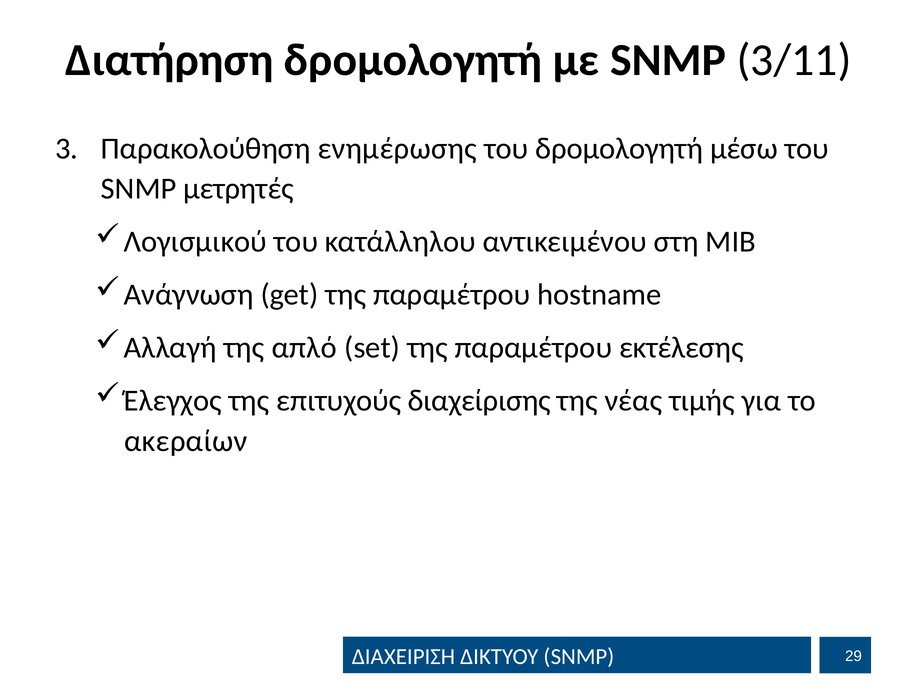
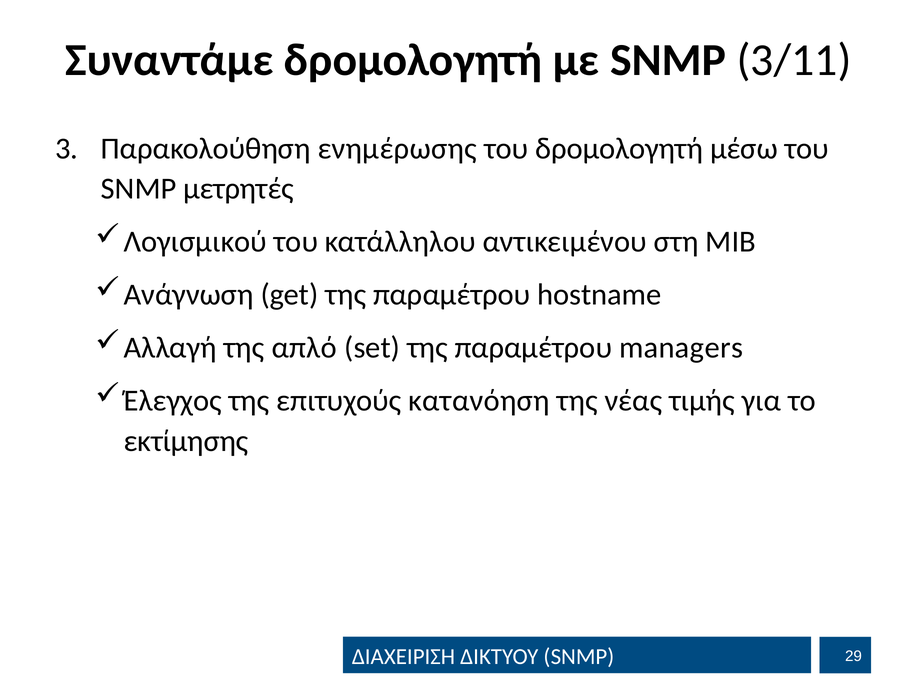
Διατήρηση: Διατήρηση -> Συναντάμε
εκτέλεσης: εκτέλεσης -> managers
διαχείρισης: διαχείρισης -> κατανόηση
ακεραίων: ακεραίων -> εκτίμησης
